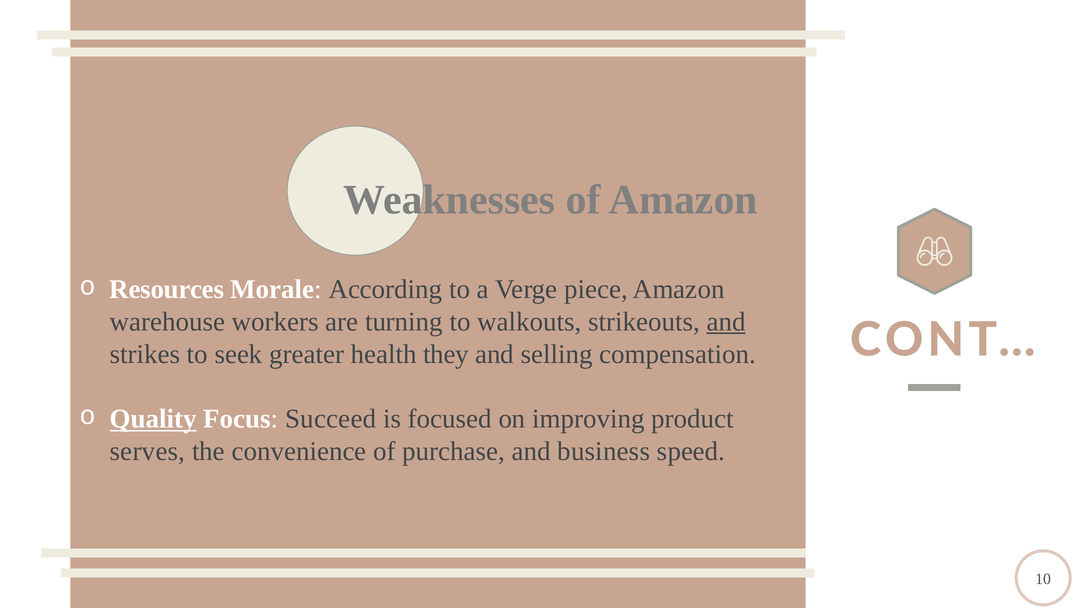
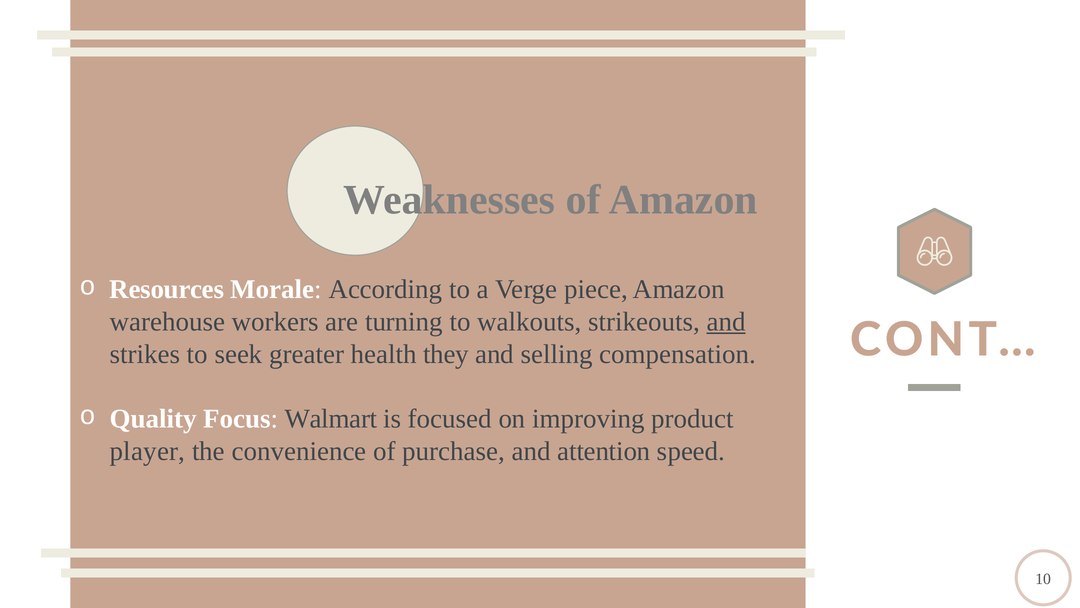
Quality underline: present -> none
Succeed: Succeed -> Walmart
serves: serves -> player
business: business -> attention
